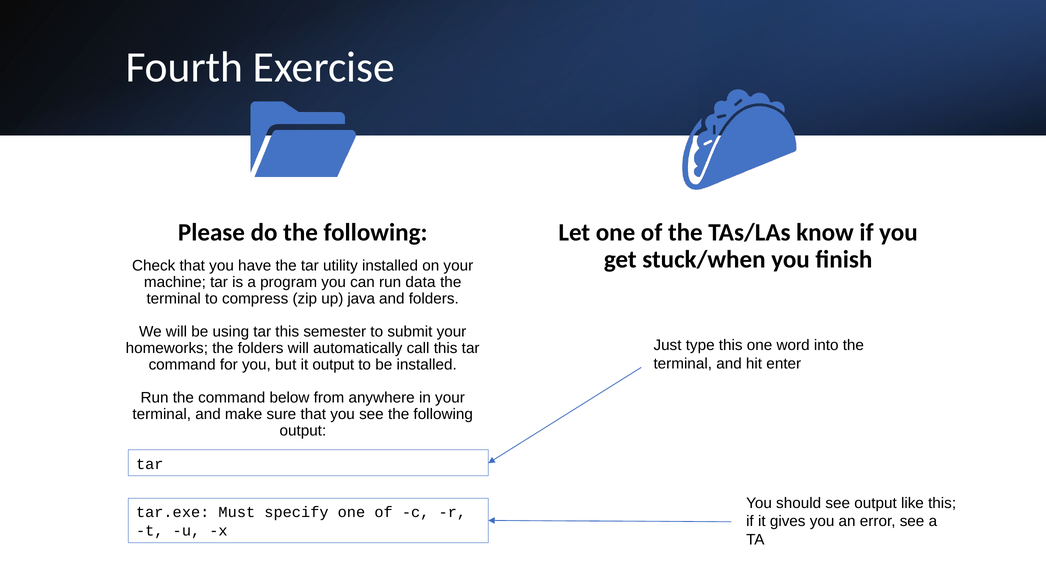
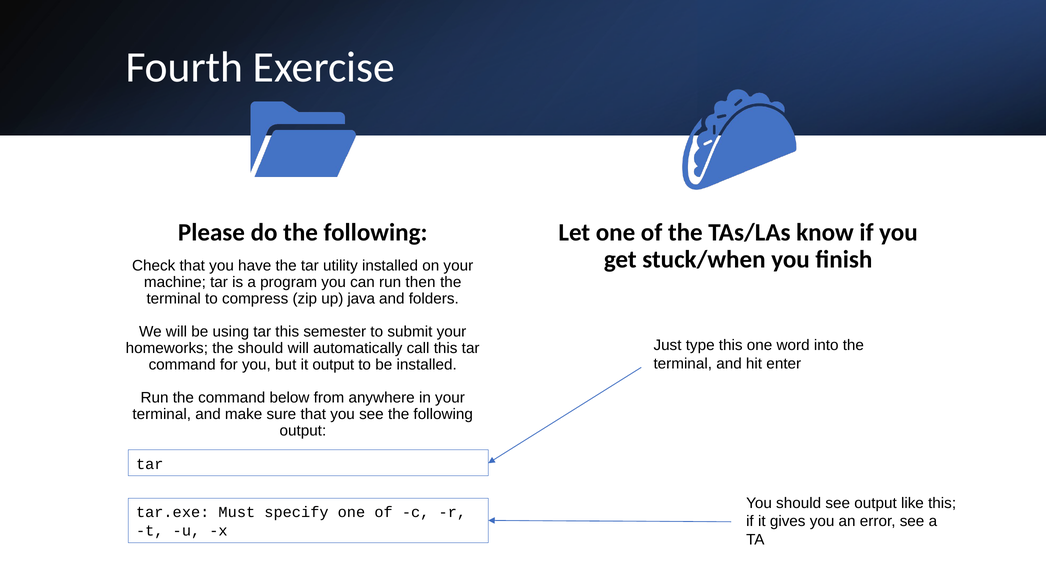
data: data -> then
the folders: folders -> should
